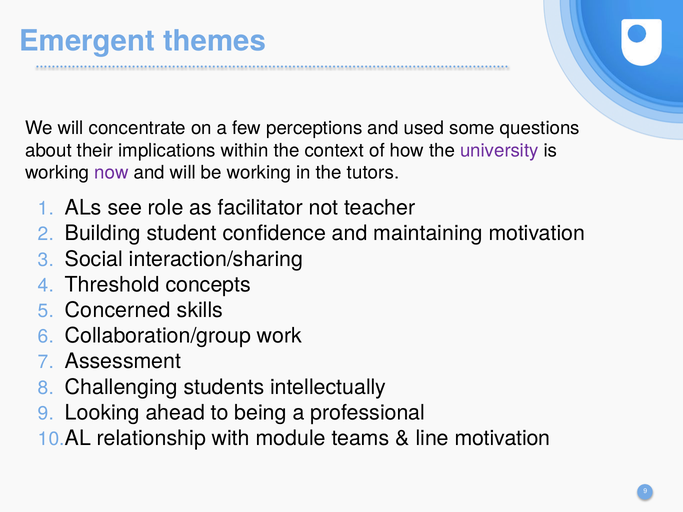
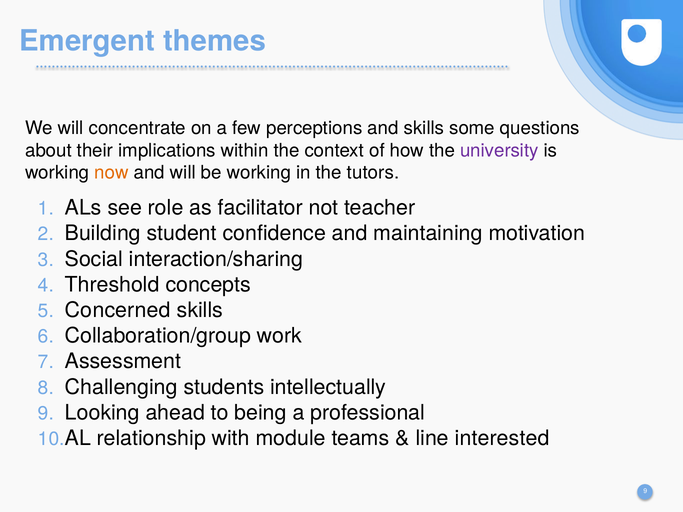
and used: used -> skills
now colour: purple -> orange
line motivation: motivation -> interested
